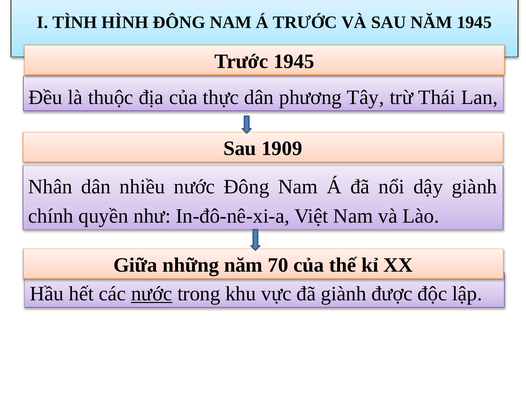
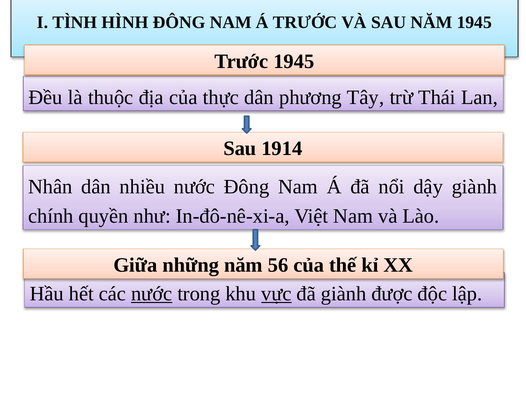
1909: 1909 -> 1914
70: 70 -> 56
vực underline: none -> present
